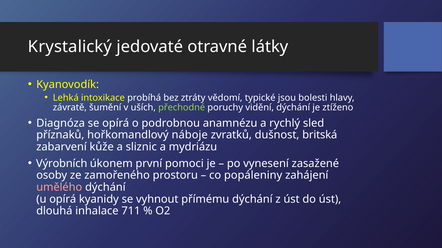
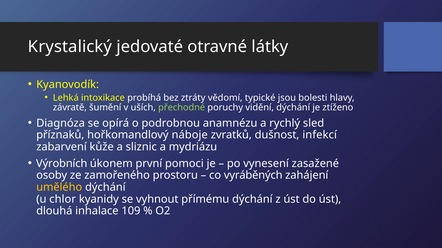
britská: britská -> infekcí
popáleniny: popáleniny -> vyráběných
umělého colour: pink -> yellow
u opírá: opírá -> chlor
711: 711 -> 109
